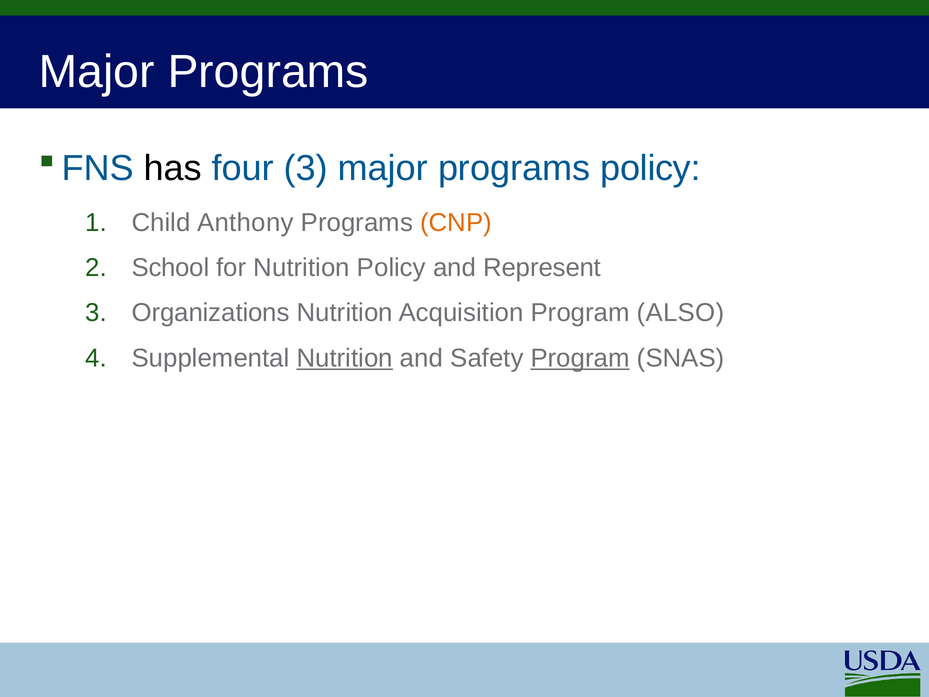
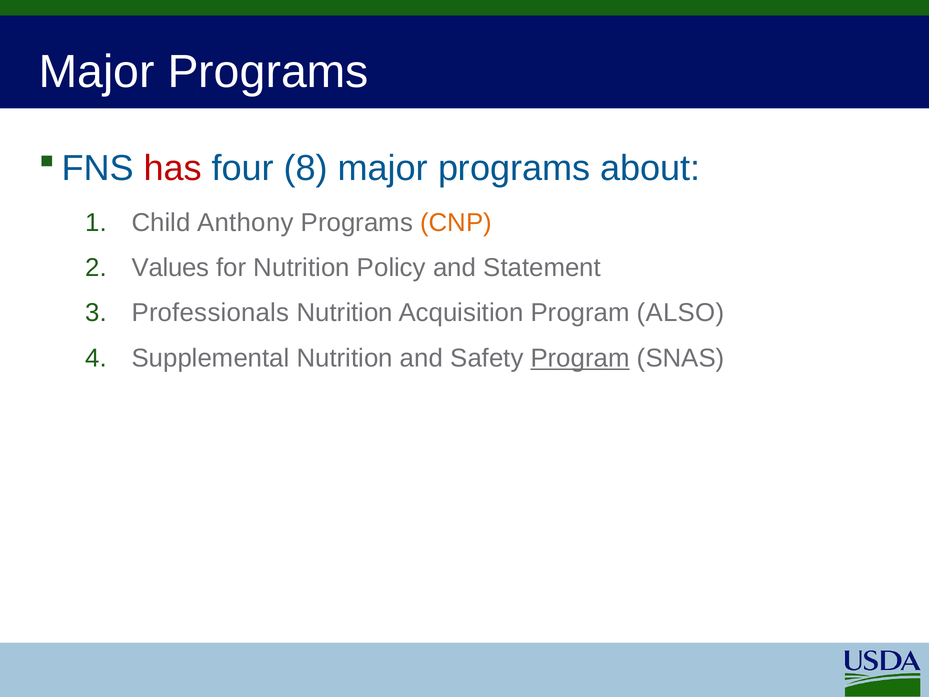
has colour: black -> red
four 3: 3 -> 8
programs policy: policy -> about
School: School -> Values
Represent: Represent -> Statement
Organizations: Organizations -> Professionals
Nutrition at (345, 358) underline: present -> none
